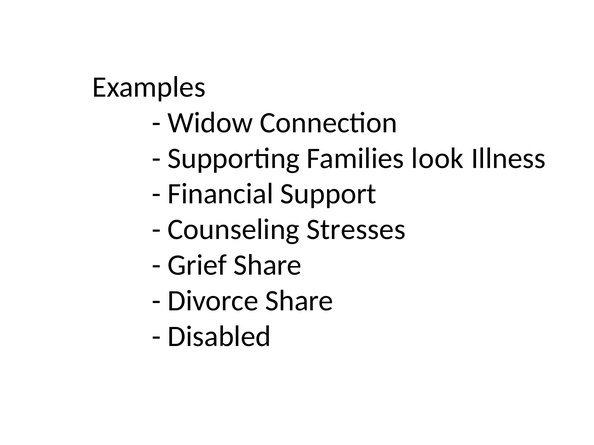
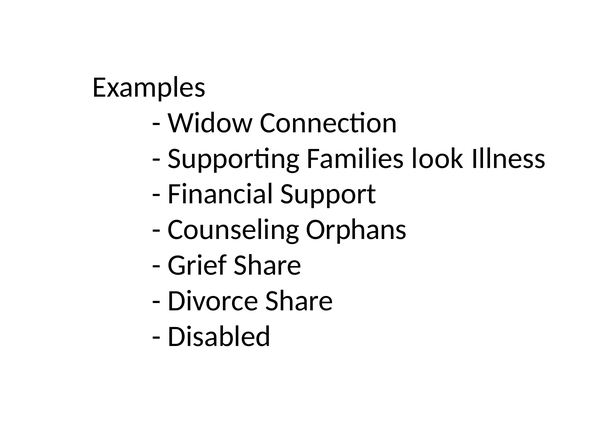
Stresses: Stresses -> Orphans
